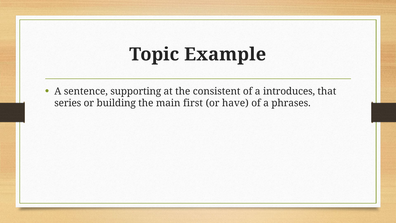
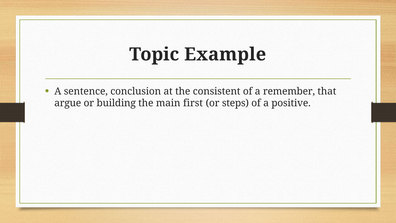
supporting: supporting -> conclusion
introduces: introduces -> remember
series: series -> argue
have: have -> steps
phrases: phrases -> positive
